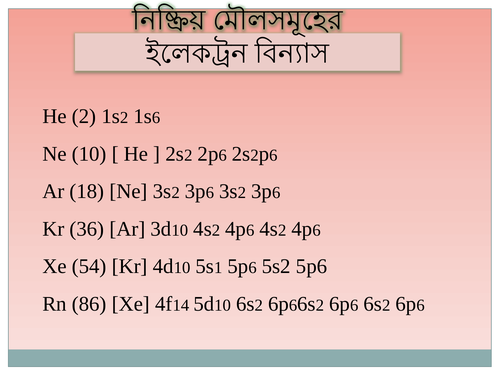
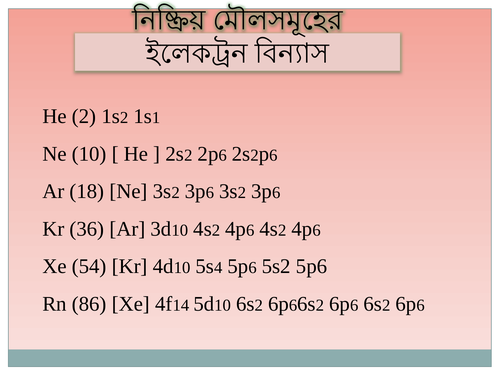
6 at (156, 118): 6 -> 1
1: 1 -> 4
